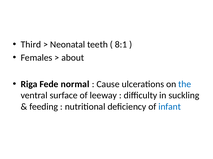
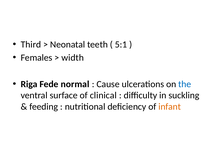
8:1: 8:1 -> 5:1
about: about -> width
leeway: leeway -> clinical
infant colour: blue -> orange
